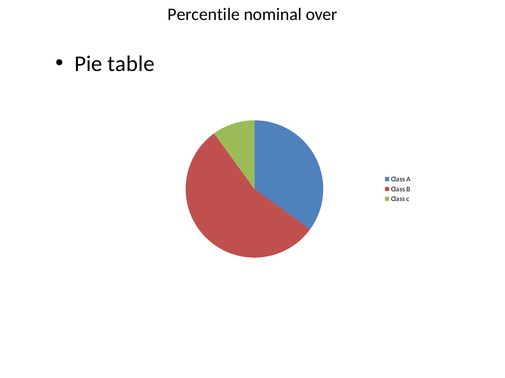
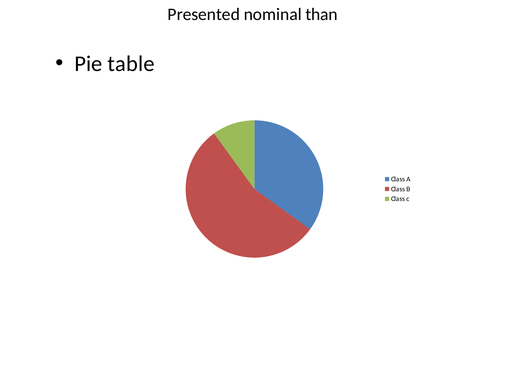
Percentile: Percentile -> Presented
over: over -> than
